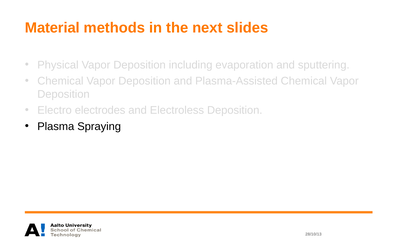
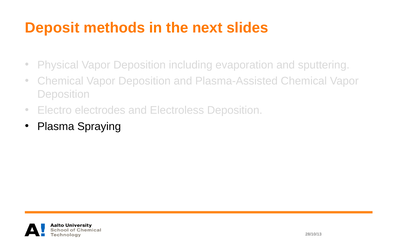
Material: Material -> Deposit
